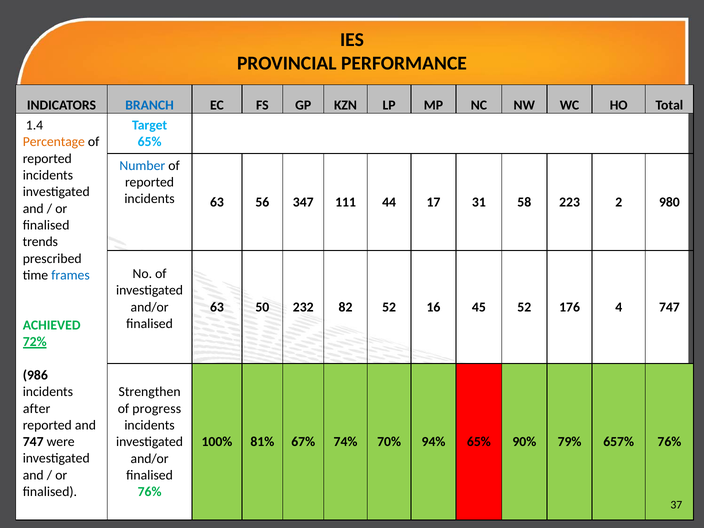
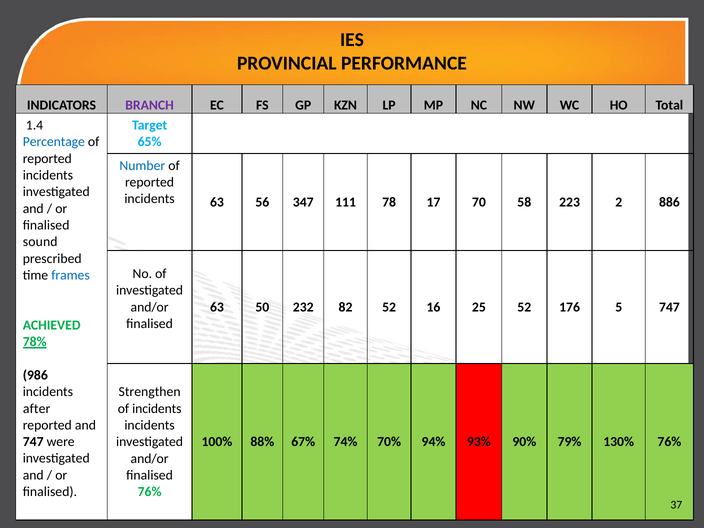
BRANCH colour: blue -> purple
Percentage colour: orange -> blue
44: 44 -> 78
31: 31 -> 70
980: 980 -> 886
trends: trends -> sound
45: 45 -> 25
4: 4 -> 5
72%: 72% -> 78%
of progress: progress -> incidents
81%: 81% -> 88%
94% 65%: 65% -> 93%
657%: 657% -> 130%
